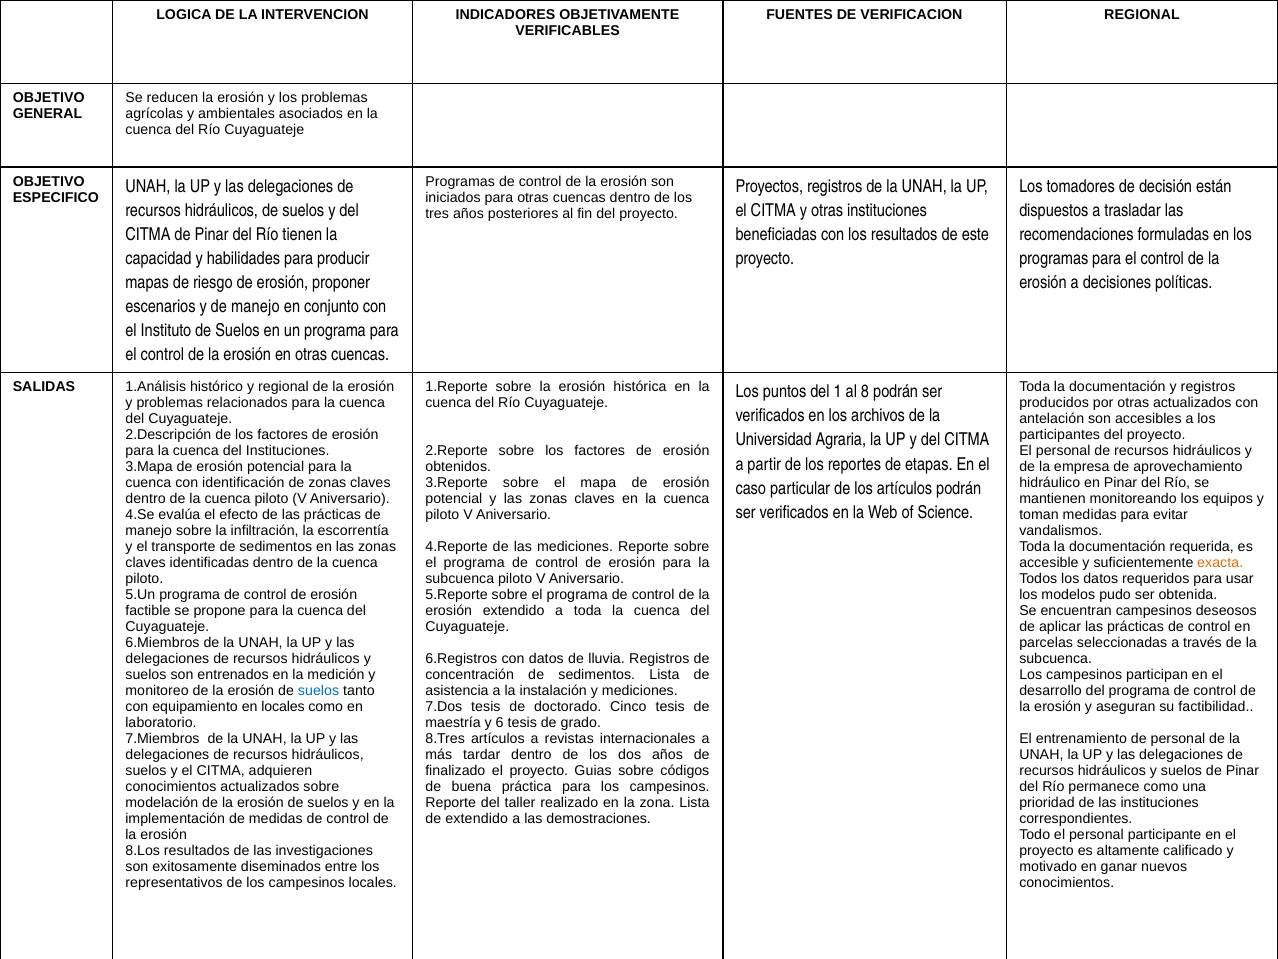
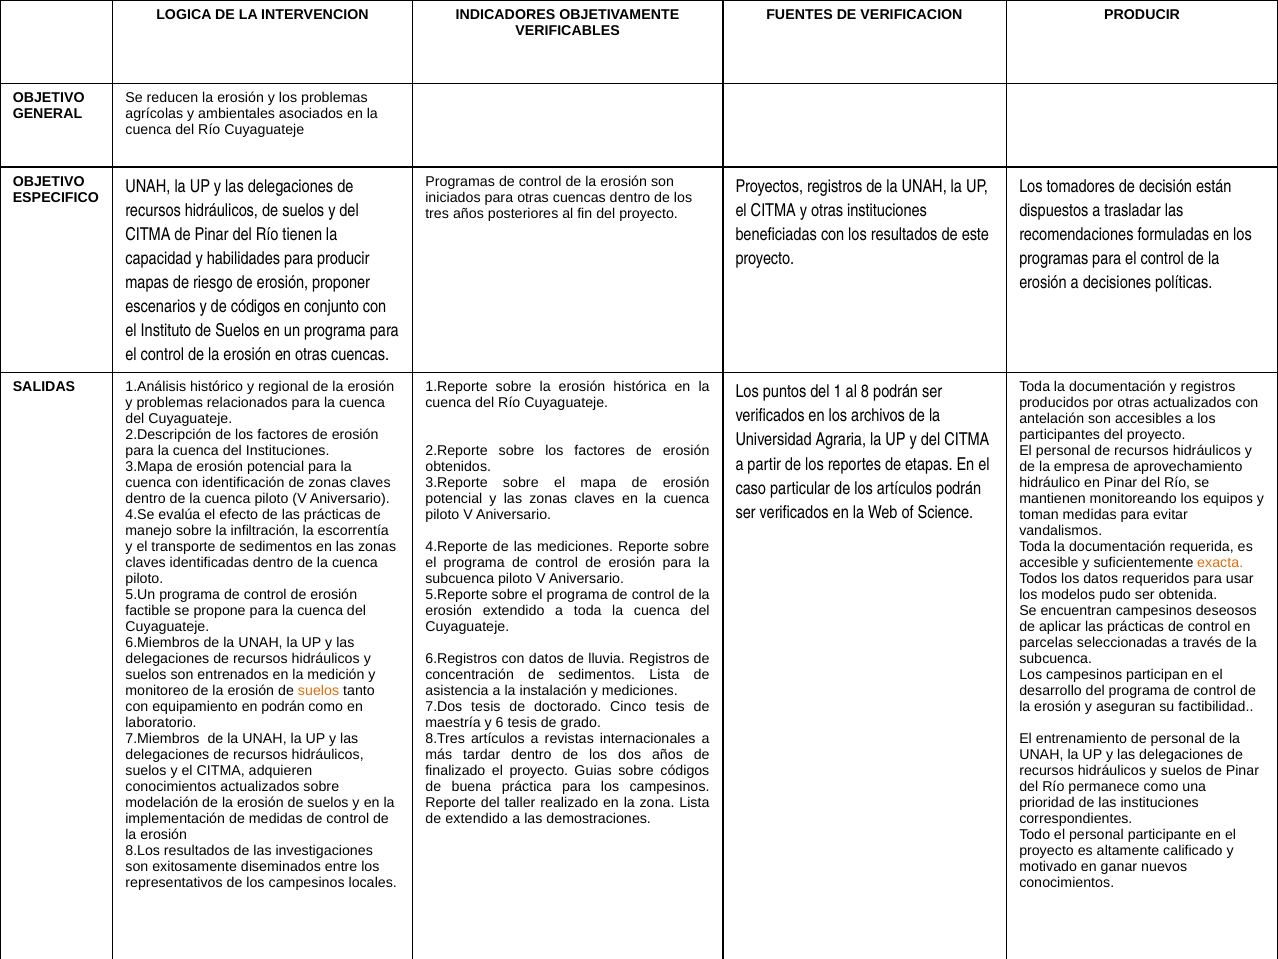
VERIFICACION REGIONAL: REGIONAL -> PRODUCIR
y de manejo: manejo -> códigos
suelos at (319, 691) colour: blue -> orange
en locales: locales -> podrán
